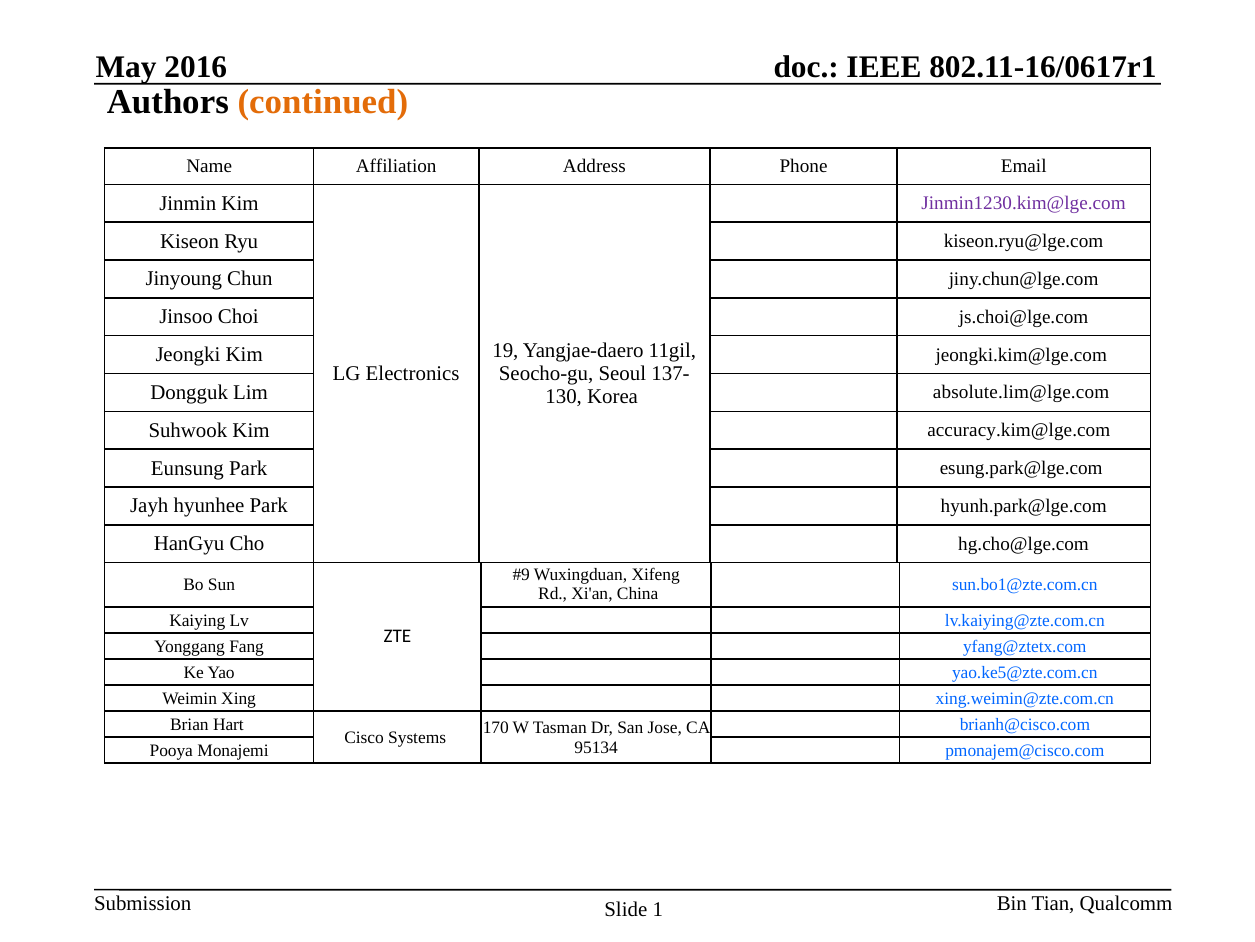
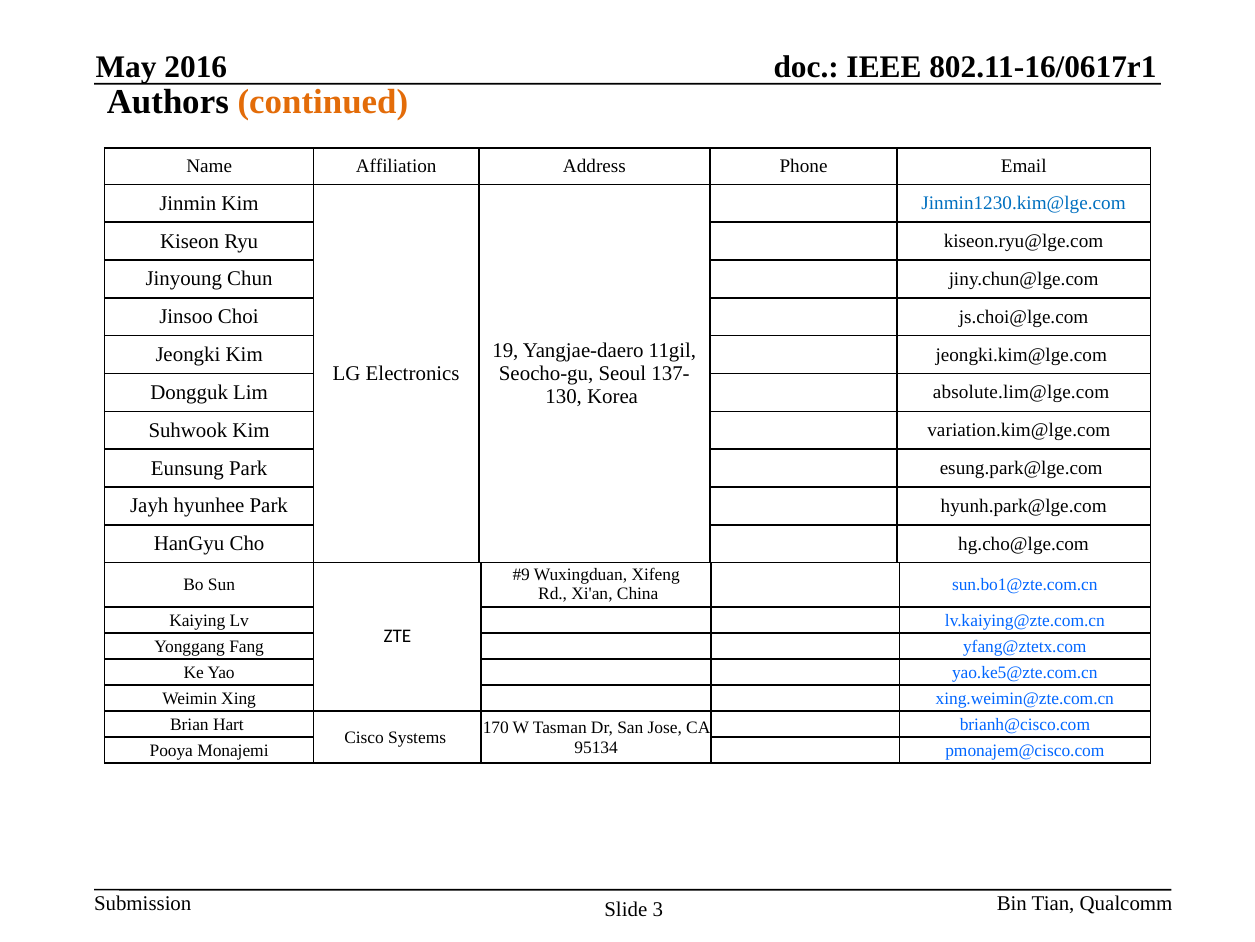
Jinmin1230.kim@lge.com colour: purple -> blue
accuracy.kim@lge.com: accuracy.kim@lge.com -> variation.kim@lge.com
1: 1 -> 3
